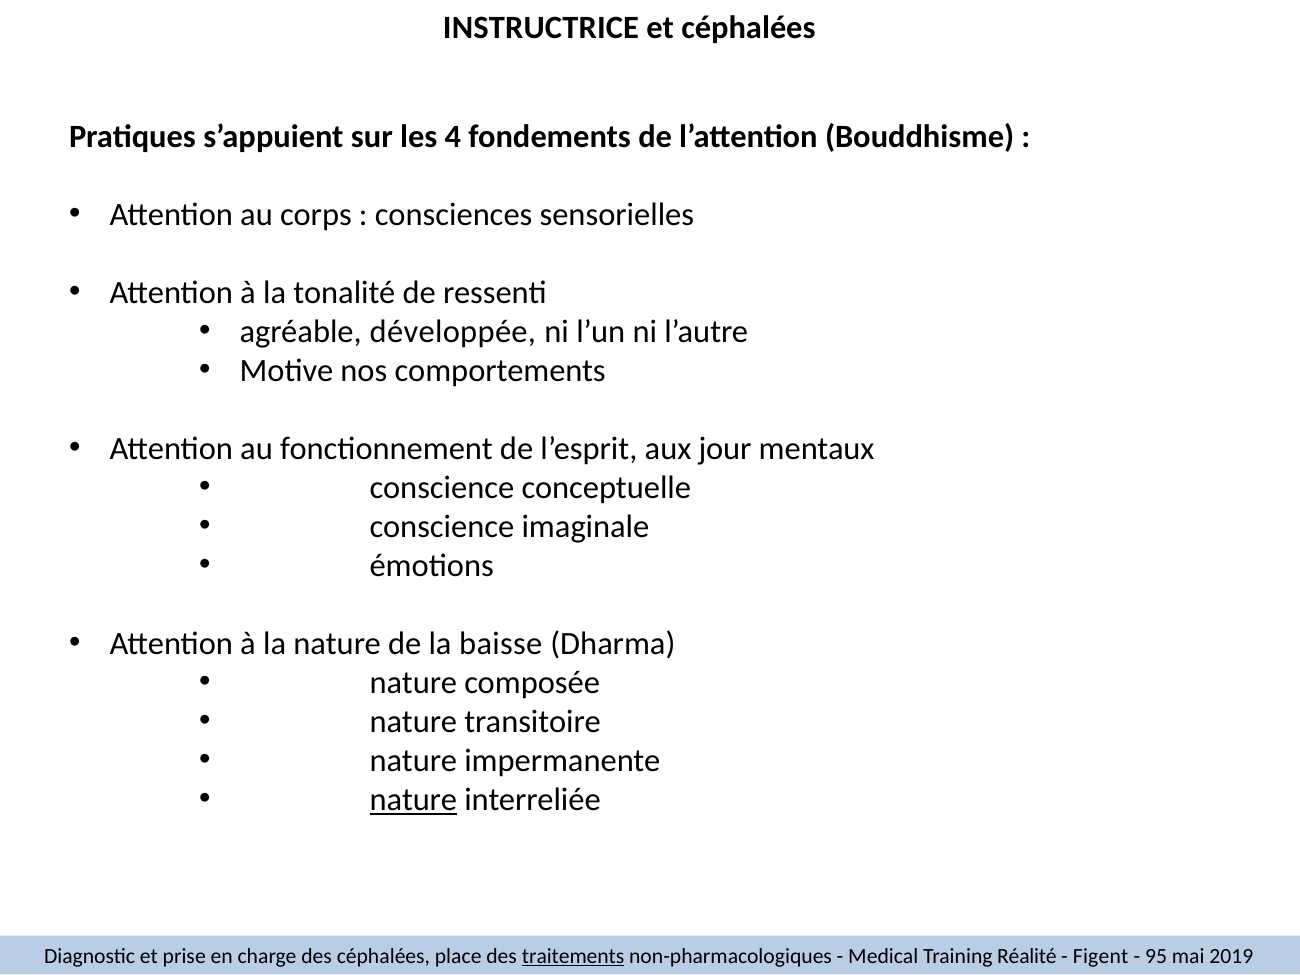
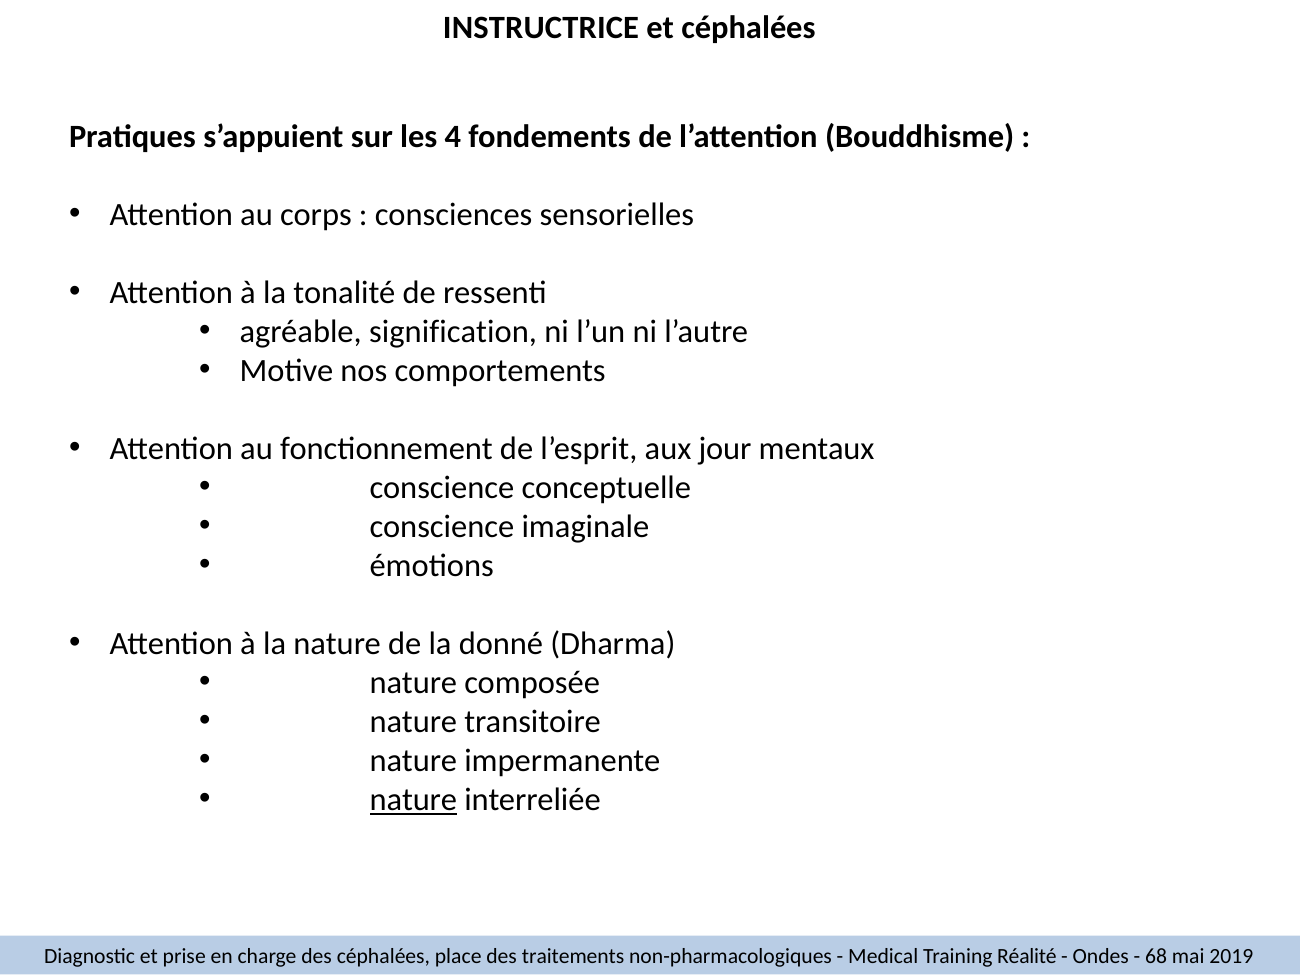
développée: développée -> signification
baisse: baisse -> donné
traitements underline: present -> none
Figent: Figent -> Ondes
95: 95 -> 68
